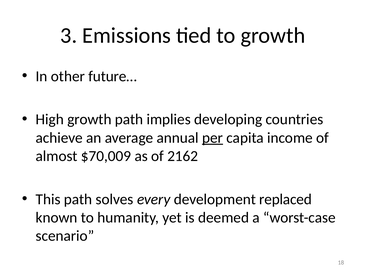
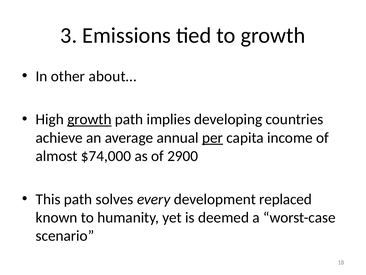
future…: future… -> about…
growth at (89, 119) underline: none -> present
$70,009: $70,009 -> $74,000
2162: 2162 -> 2900
